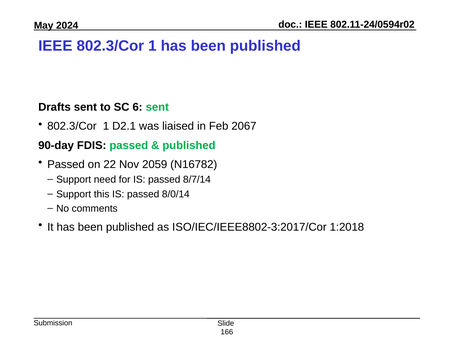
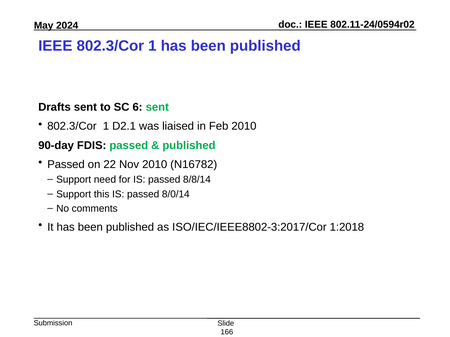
Feb 2067: 2067 -> 2010
Nov 2059: 2059 -> 2010
8/7/14: 8/7/14 -> 8/8/14
